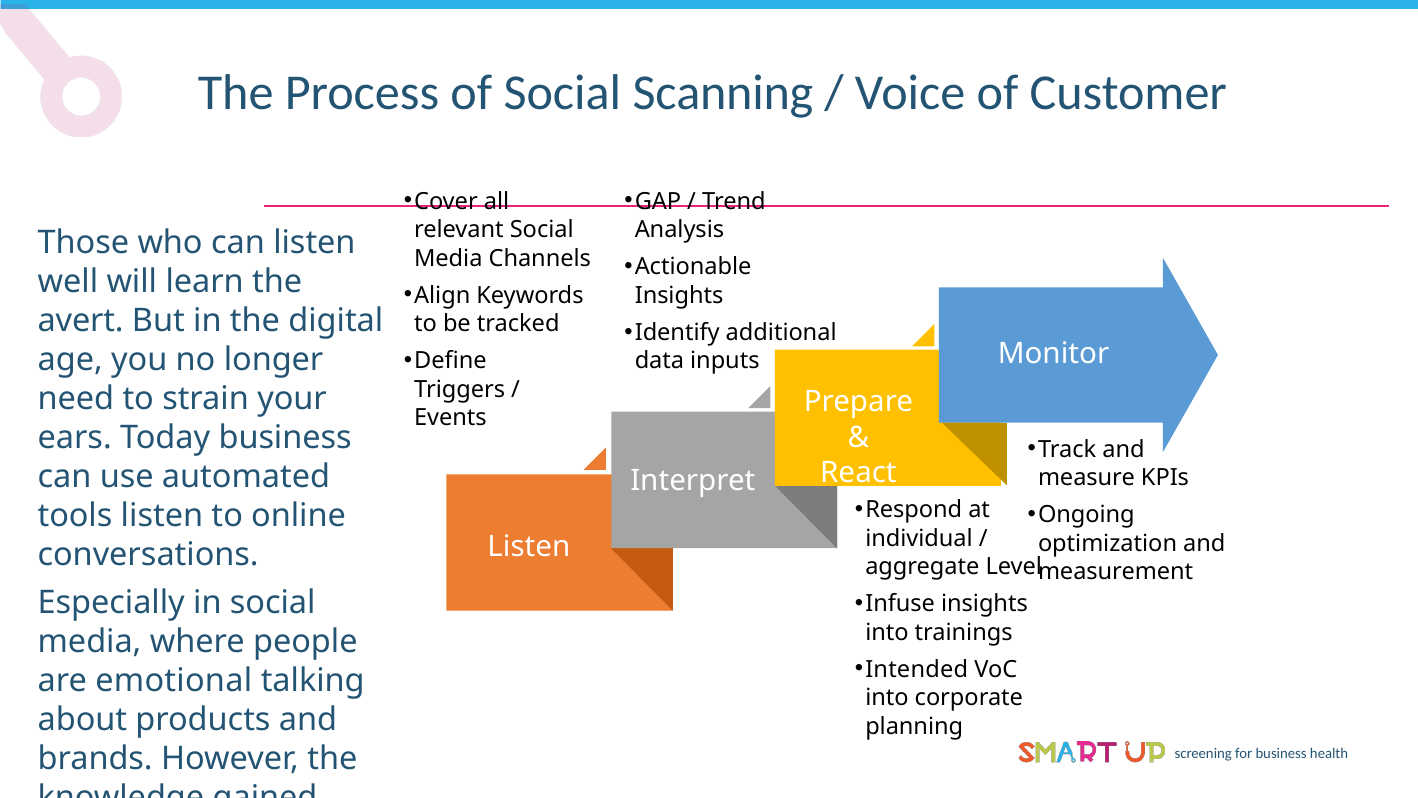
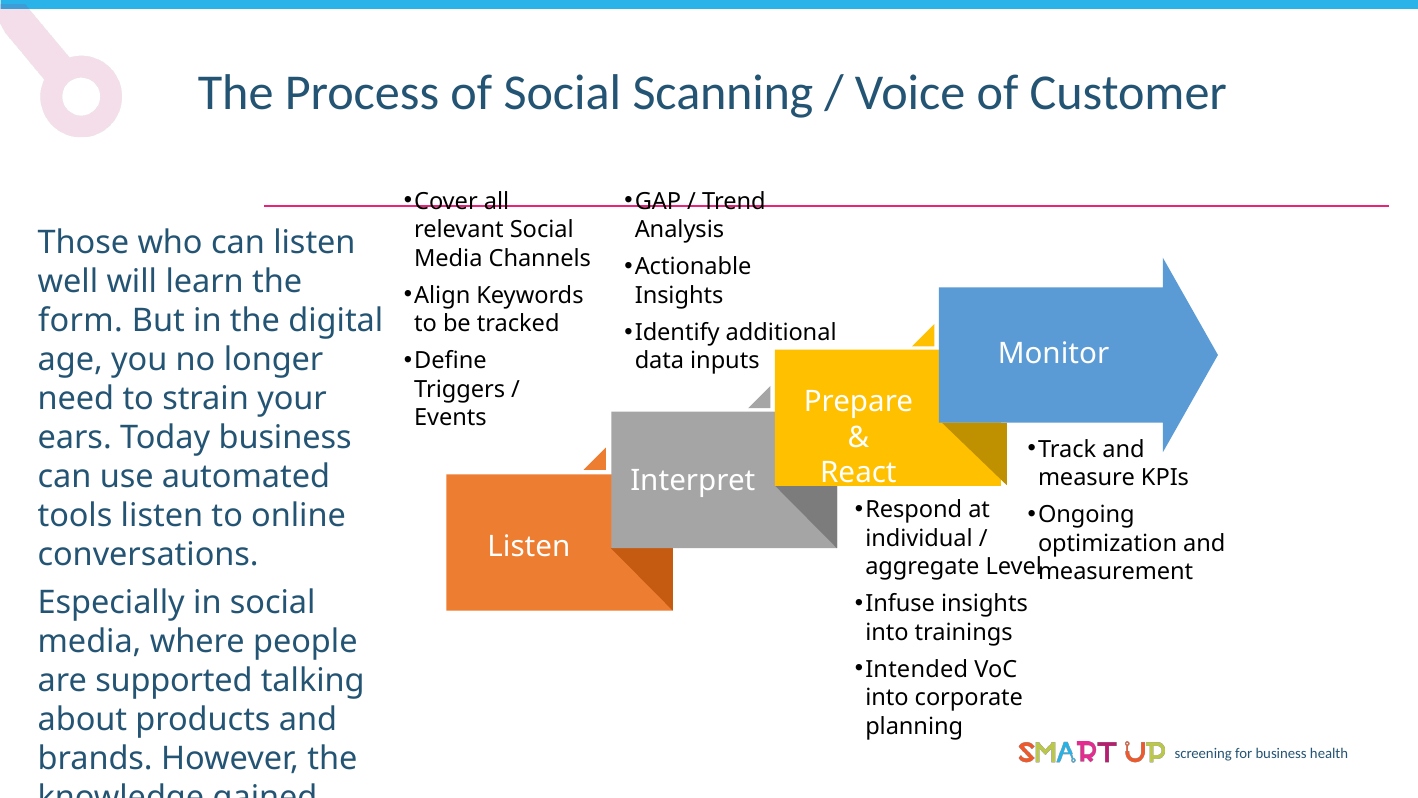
avert: avert -> form
emotional: emotional -> supported
